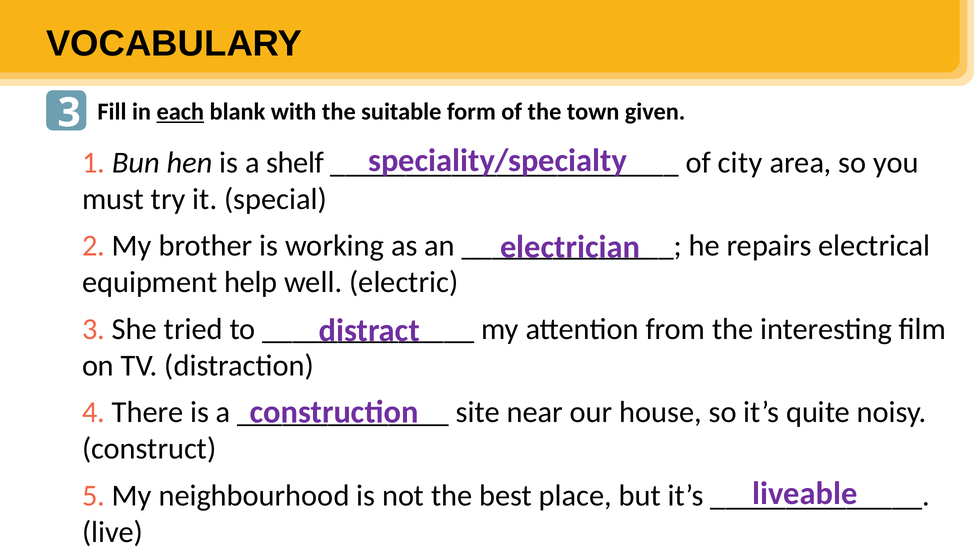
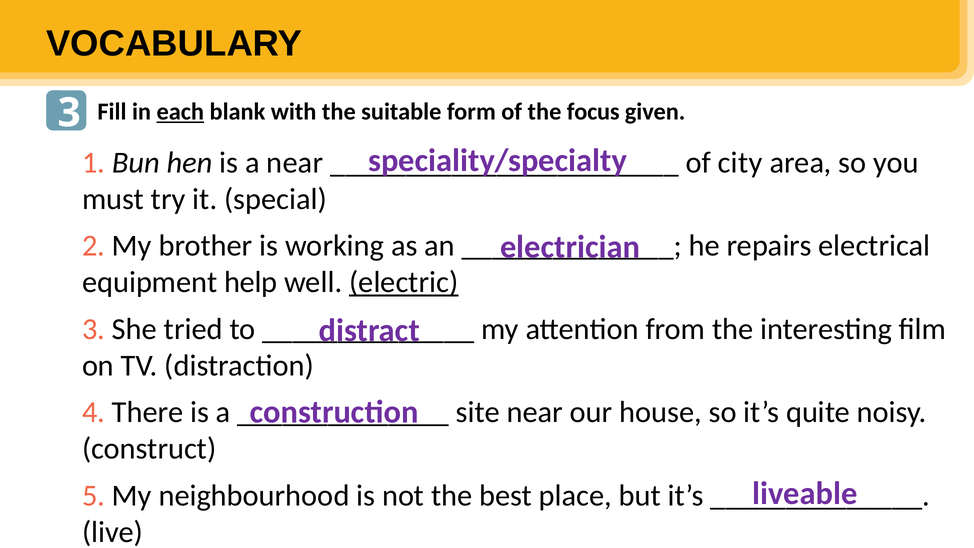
town: town -> focus
a shelf: shelf -> near
electric underline: none -> present
